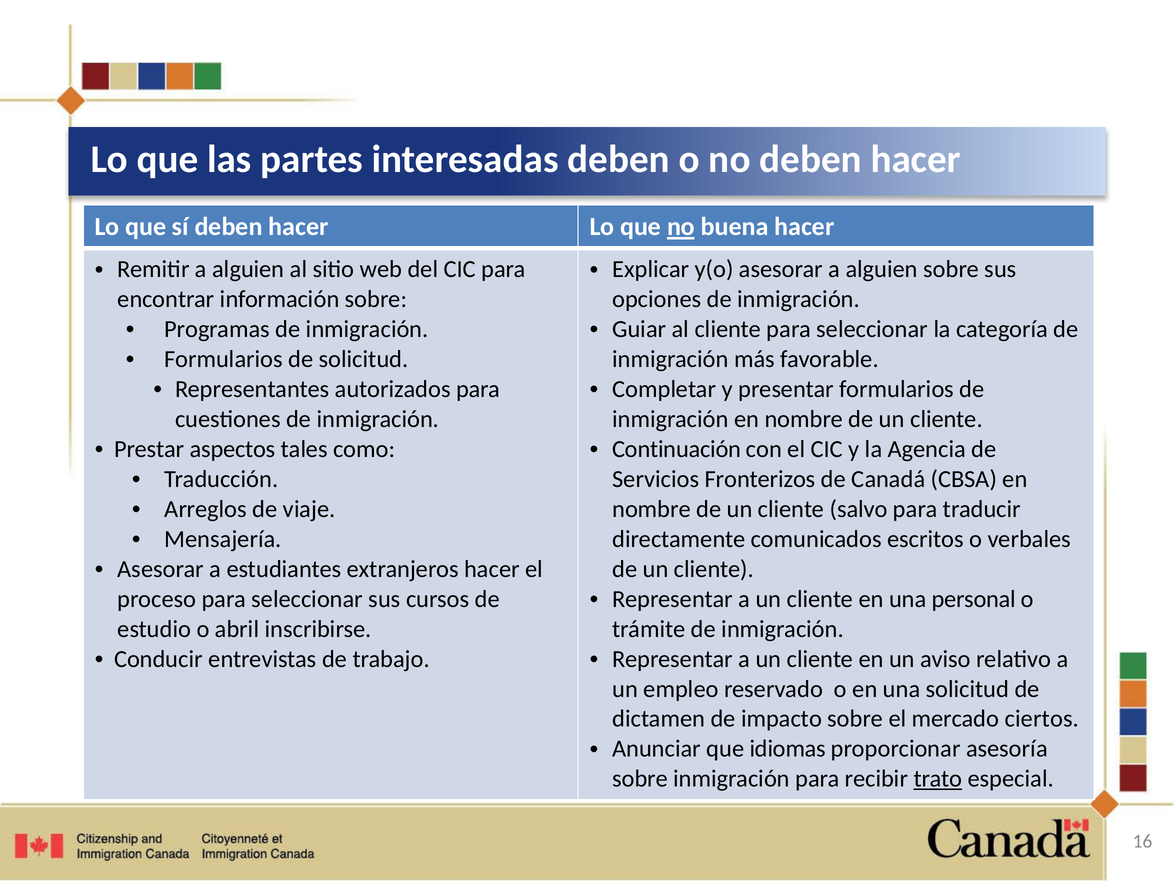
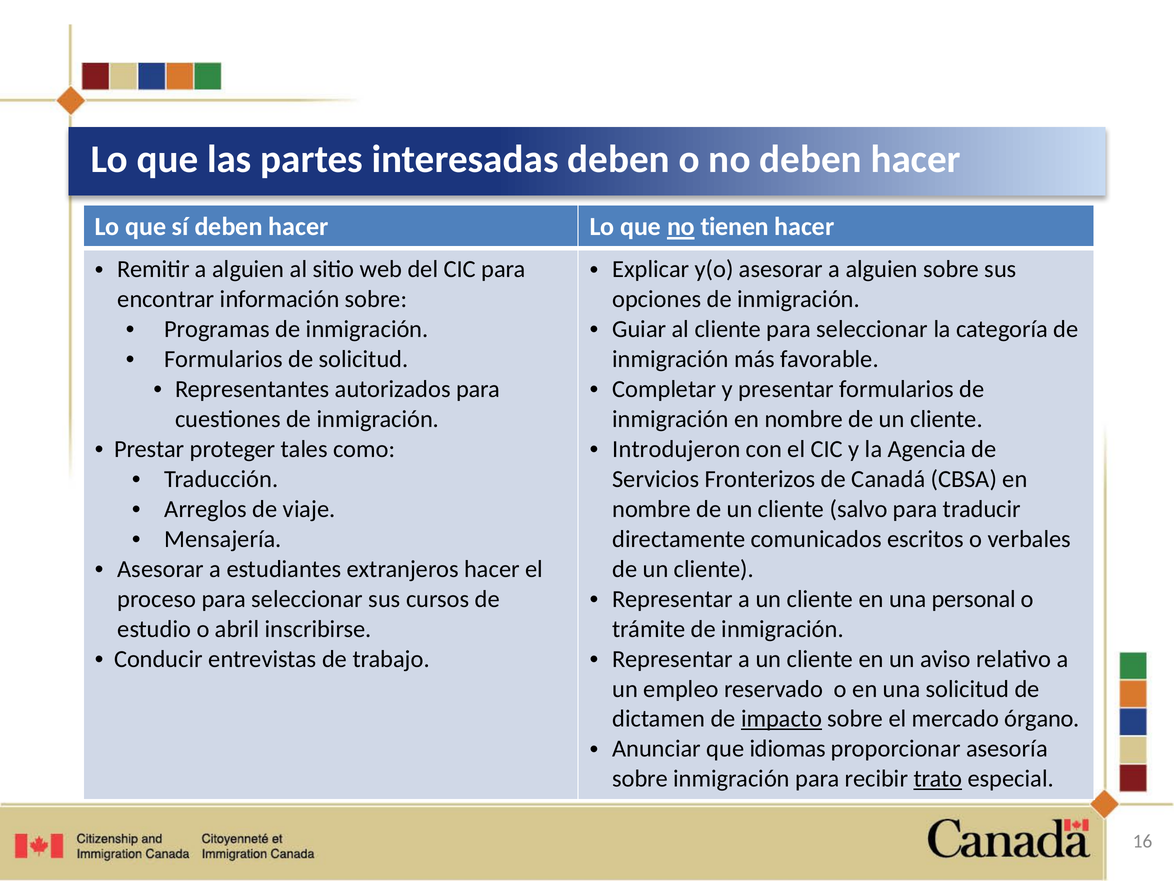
buena: buena -> tienen
aspectos: aspectos -> proteger
Continuación: Continuación -> Introdujeron
impacto underline: none -> present
ciertos: ciertos -> órgano
